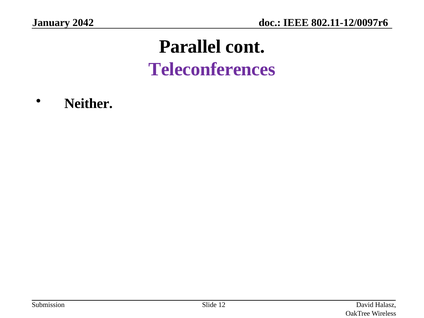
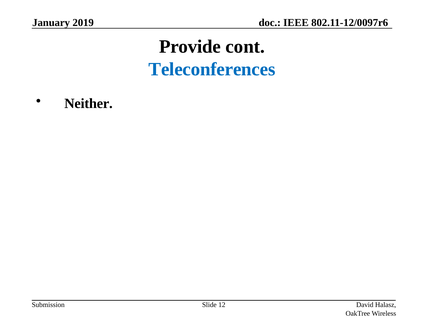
2042: 2042 -> 2019
Parallel: Parallel -> Provide
Teleconferences colour: purple -> blue
